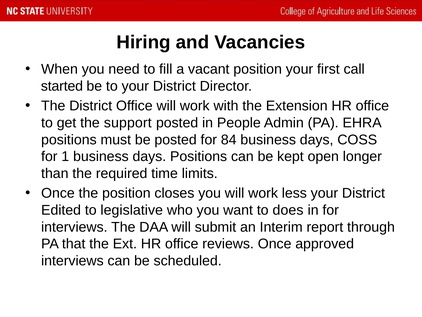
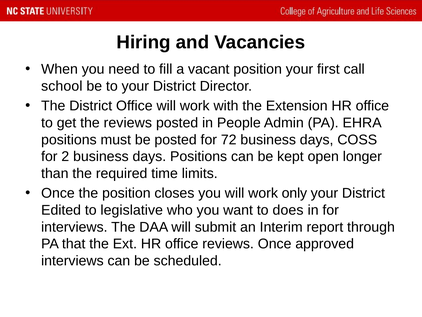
started: started -> school
the support: support -> reviews
84: 84 -> 72
1: 1 -> 2
less: less -> only
